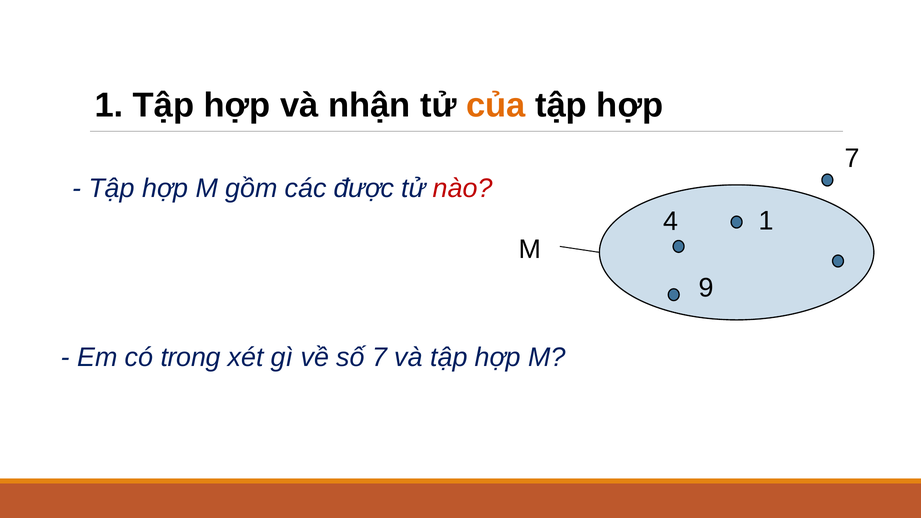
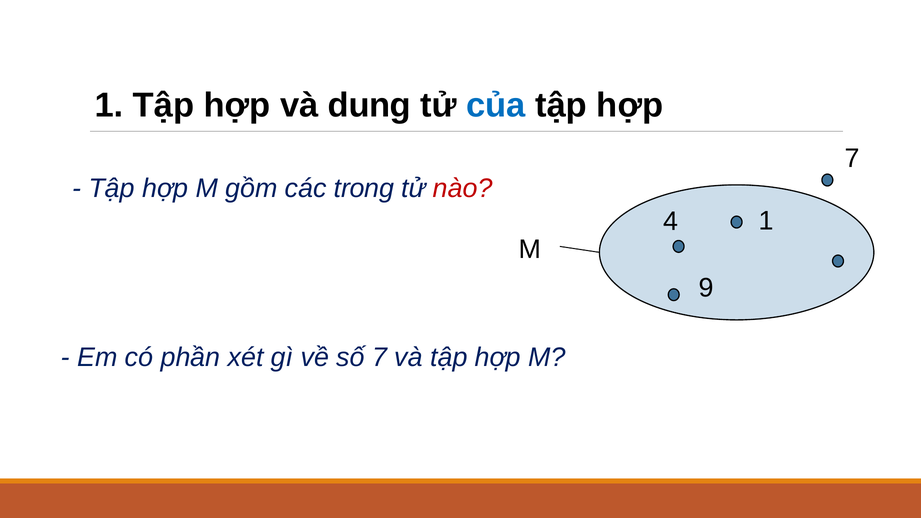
nhận: nhận -> dung
của colour: orange -> blue
được: được -> trong
trong: trong -> phần
